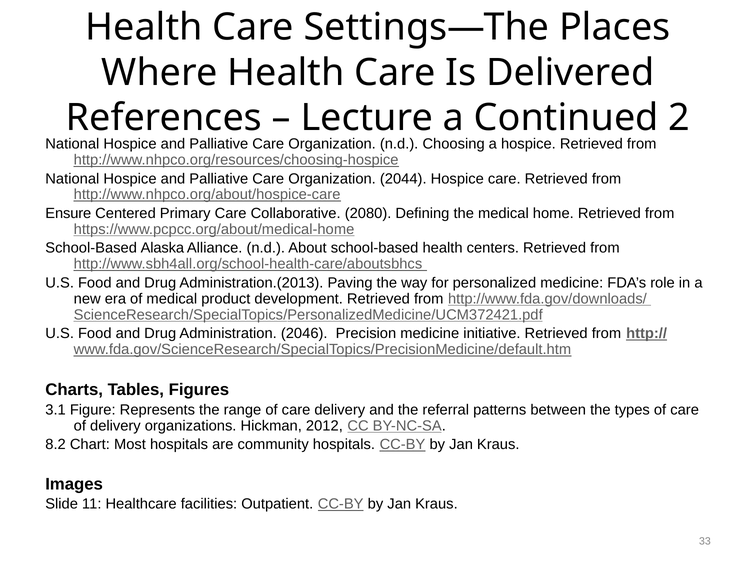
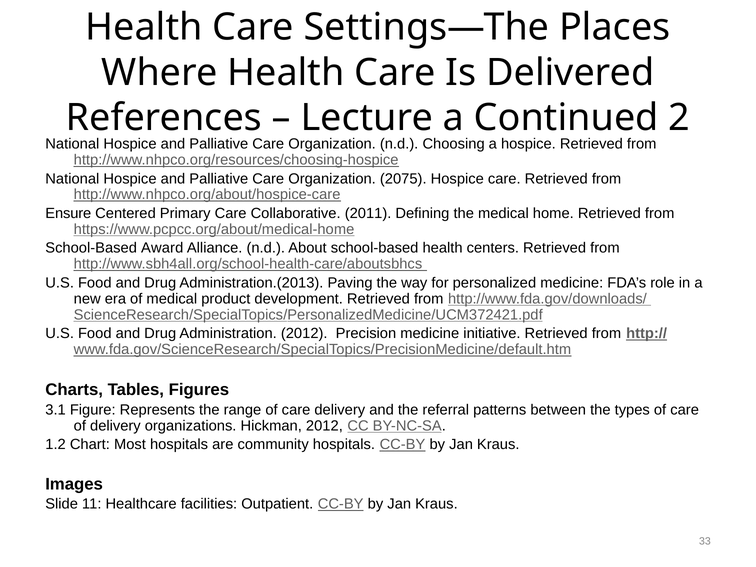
2044: 2044 -> 2075
2080: 2080 -> 2011
Alaska: Alaska -> Award
Administration 2046: 2046 -> 2012
8.2: 8.2 -> 1.2
